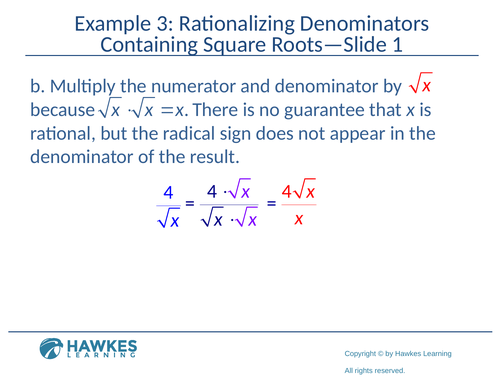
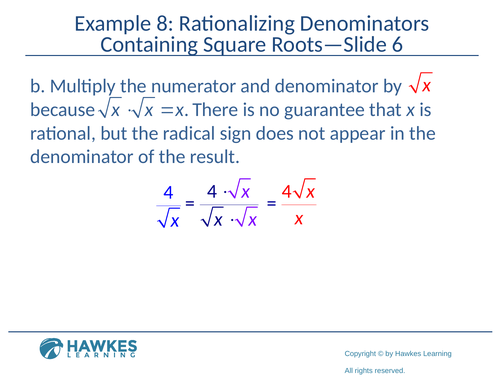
3: 3 -> 8
1: 1 -> 6
